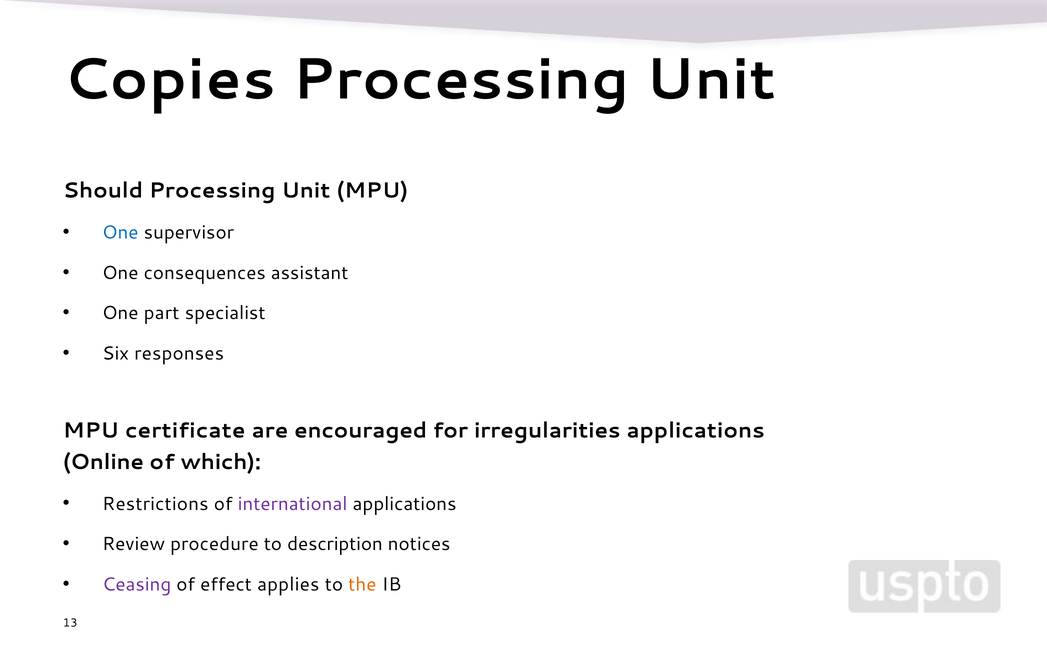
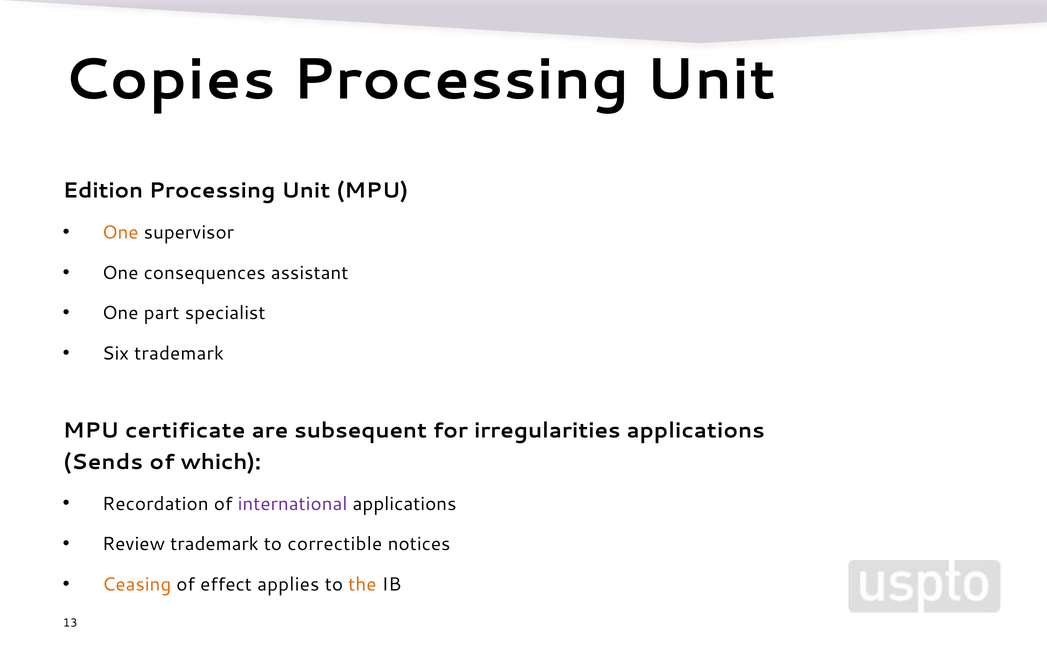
Should: Should -> Edition
One at (120, 233) colour: blue -> orange
Six responses: responses -> trademark
encouraged: encouraged -> subsequent
Online: Online -> Sends
Restrictions: Restrictions -> Recordation
Review procedure: procedure -> trademark
description: description -> correctible
Ceasing colour: purple -> orange
